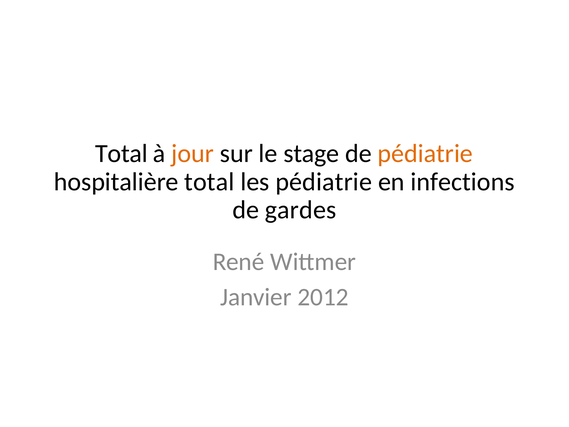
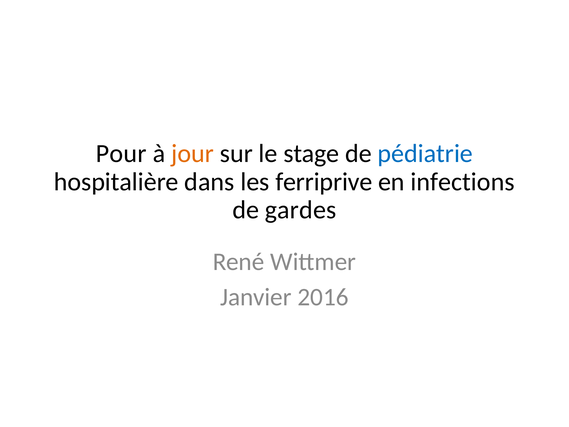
Total at (121, 154): Total -> Pour
pédiatrie at (425, 154) colour: orange -> blue
hospitalière total: total -> dans
les pédiatrie: pédiatrie -> ferriprive
2012: 2012 -> 2016
